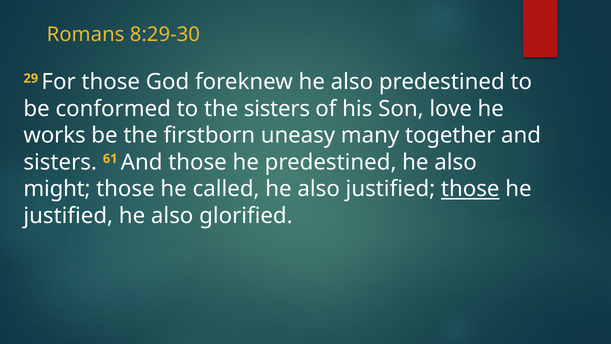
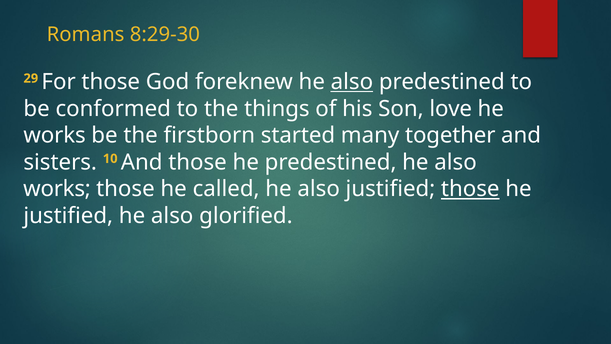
also at (352, 82) underline: none -> present
the sisters: sisters -> things
uneasy: uneasy -> started
61: 61 -> 10
might at (57, 189): might -> works
